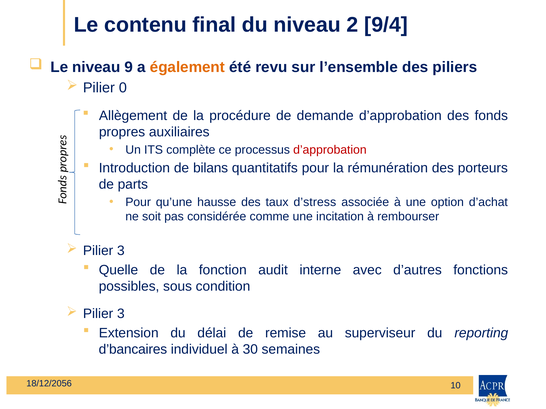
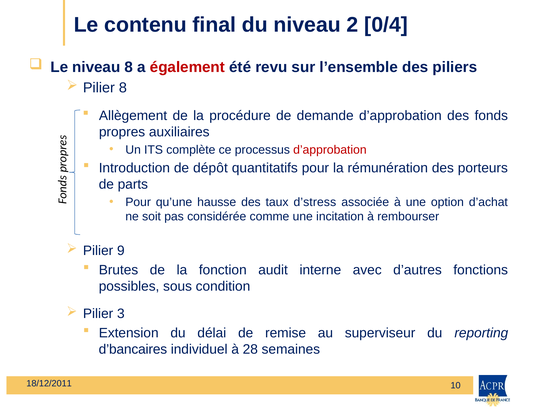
9/4: 9/4 -> 0/4
niveau 9: 9 -> 8
également colour: orange -> red
Pilier 0: 0 -> 8
bilans: bilans -> dépôt
3 at (121, 251): 3 -> 9
Quelle: Quelle -> Brutes
30: 30 -> 28
18/12/2056: 18/12/2056 -> 18/12/2011
